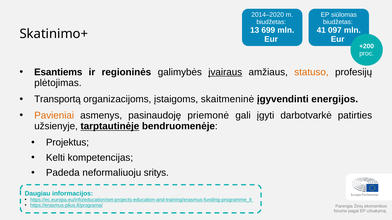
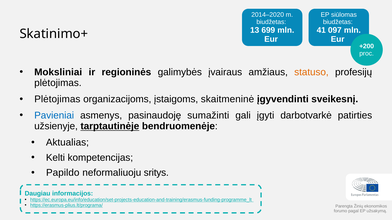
Esantiems: Esantiems -> Moksliniai
įvairaus underline: present -> none
Transportą at (57, 99): Transportą -> Plėtojimas
energijos: energijos -> sveikesnį
Pavieniai colour: orange -> blue
priemonė: priemonė -> sumažinti
Projektus: Projektus -> Aktualias
Padeda: Padeda -> Papildo
